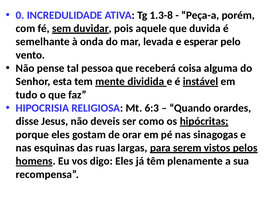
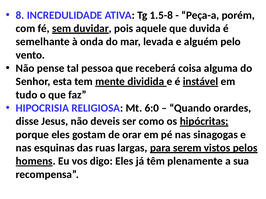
0: 0 -> 8
1.3-8: 1.3-8 -> 1.5-8
esperar: esperar -> alguém
6:3: 6:3 -> 6:0
